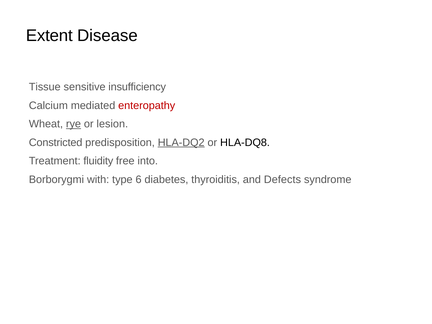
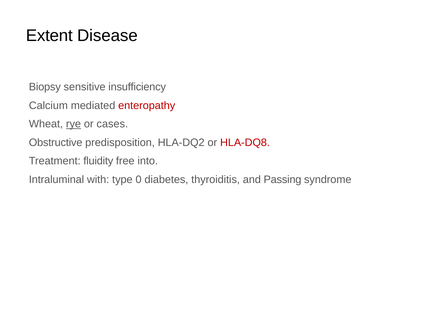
Tissue: Tissue -> Biopsy
lesion: lesion -> cases
Constricted: Constricted -> Obstructive
HLA-DQ2 underline: present -> none
HLA-DQ8 colour: black -> red
Borborygmi: Borborygmi -> Intraluminal
6: 6 -> 0
Defects: Defects -> Passing
